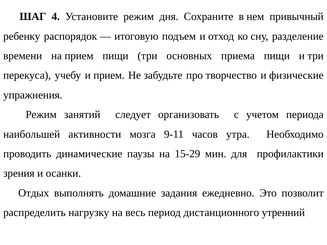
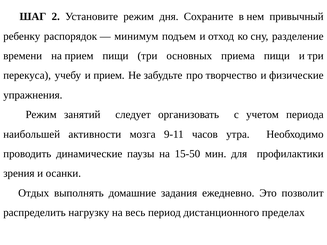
4: 4 -> 2
итоговую: итоговую -> минимум
15-29: 15-29 -> 15-50
утренний: утренний -> пределах
